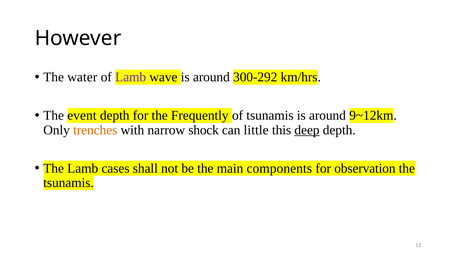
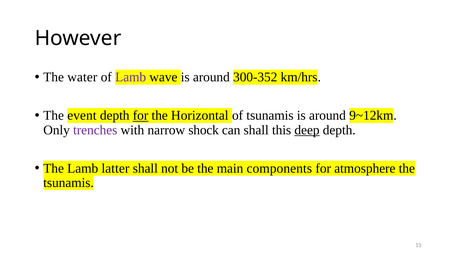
300-292: 300-292 -> 300-352
for at (141, 115) underline: none -> present
Frequently: Frequently -> Horizontal
trenches colour: orange -> purple
can little: little -> shall
cases: cases -> latter
observation: observation -> atmosphere
